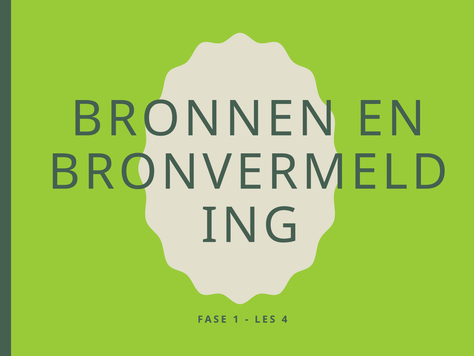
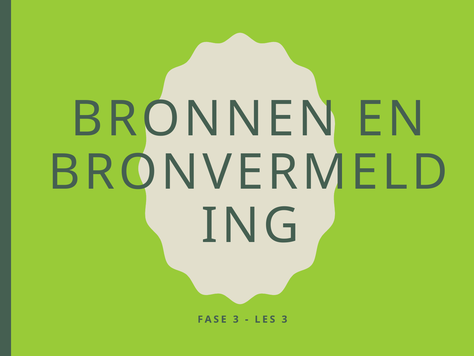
FASE 1: 1 -> 3
LES 4: 4 -> 3
